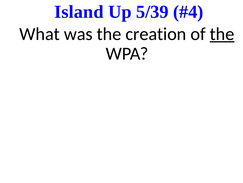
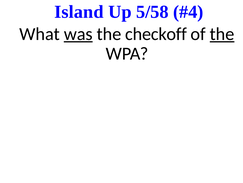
5/39: 5/39 -> 5/58
was underline: none -> present
creation: creation -> checkoff
